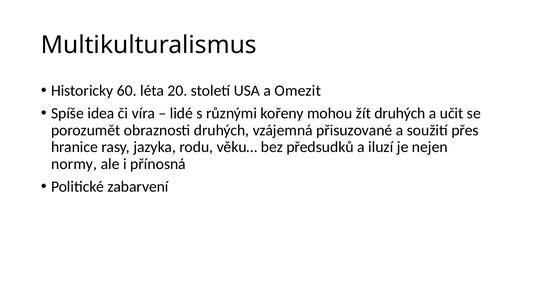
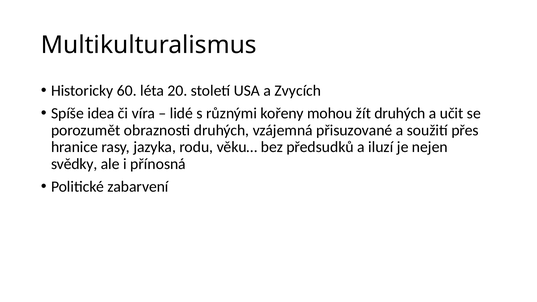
Omezit: Omezit -> Zvycích
normy: normy -> svědky
